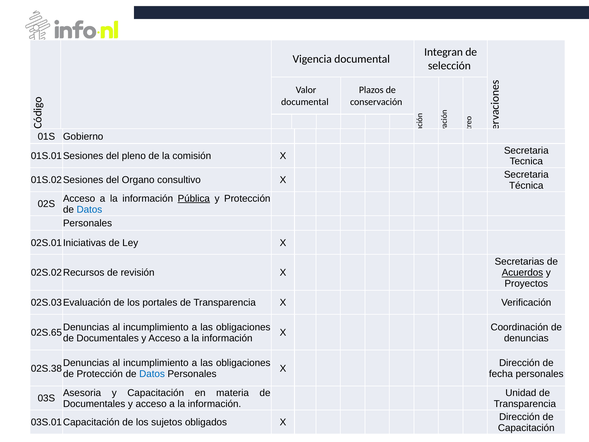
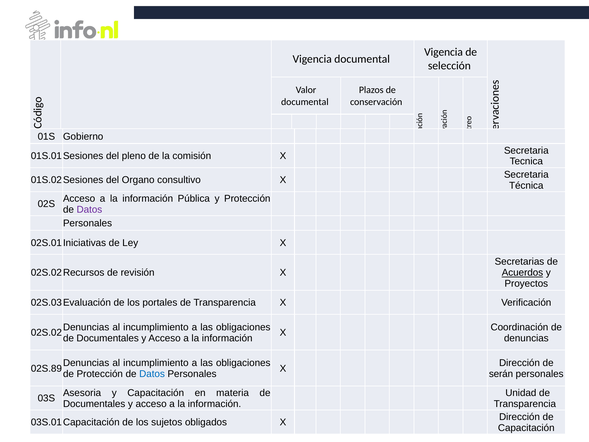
Integran at (444, 52): Integran -> Vigencia
Pública underline: present -> none
Datos at (89, 209) colour: blue -> purple
02S.65: 02S.65 -> 02S.02
02S.38: 02S.38 -> 02S.89
fecha: fecha -> serán
